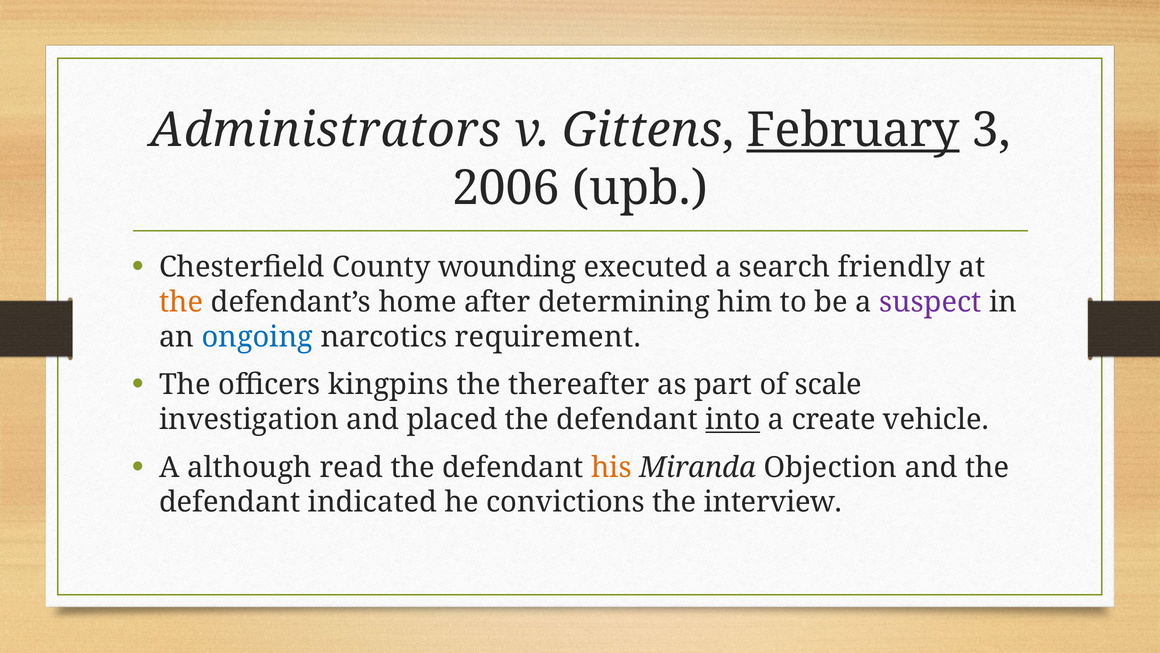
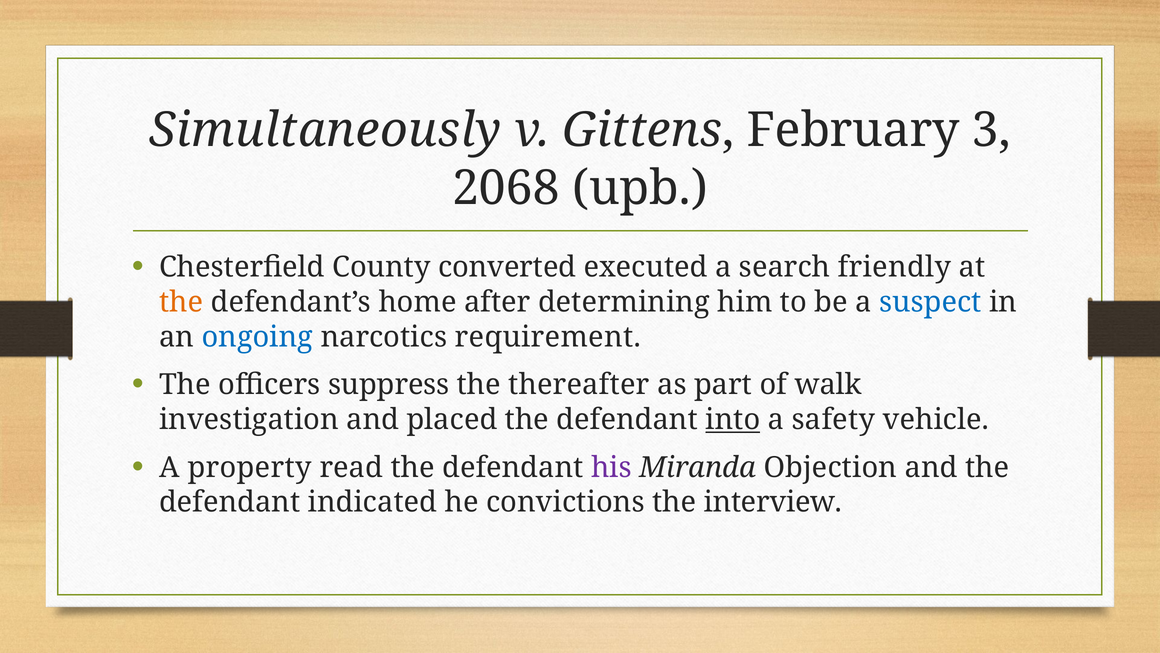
Administrators: Administrators -> Simultaneously
February underline: present -> none
2006: 2006 -> 2068
wounding: wounding -> converted
suspect colour: purple -> blue
kingpins: kingpins -> suppress
scale: scale -> walk
create: create -> safety
although: although -> property
his colour: orange -> purple
